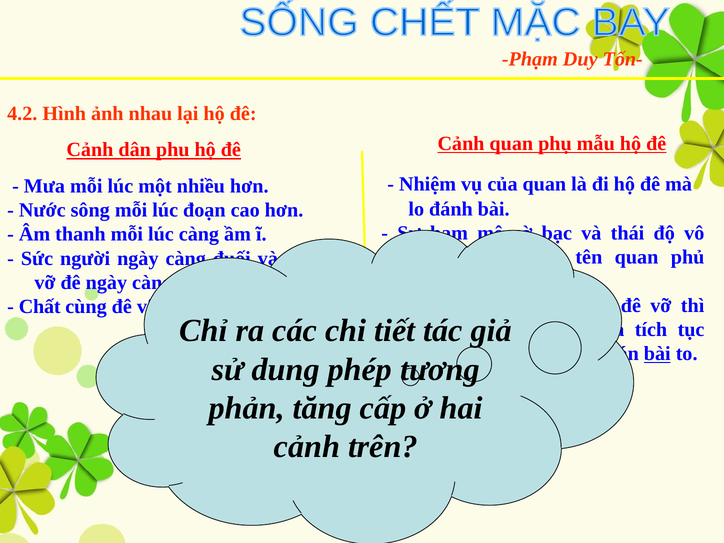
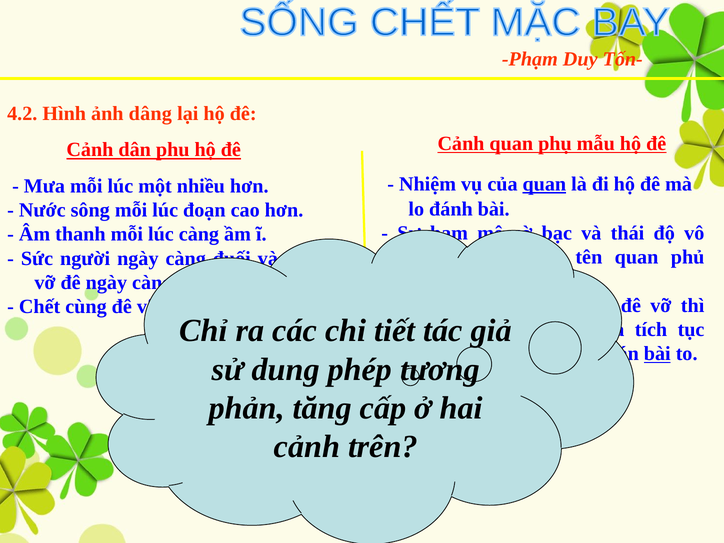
nhau: nhau -> dâng
quan at (544, 184) underline: none -> present
Chất: Chất -> Chết
